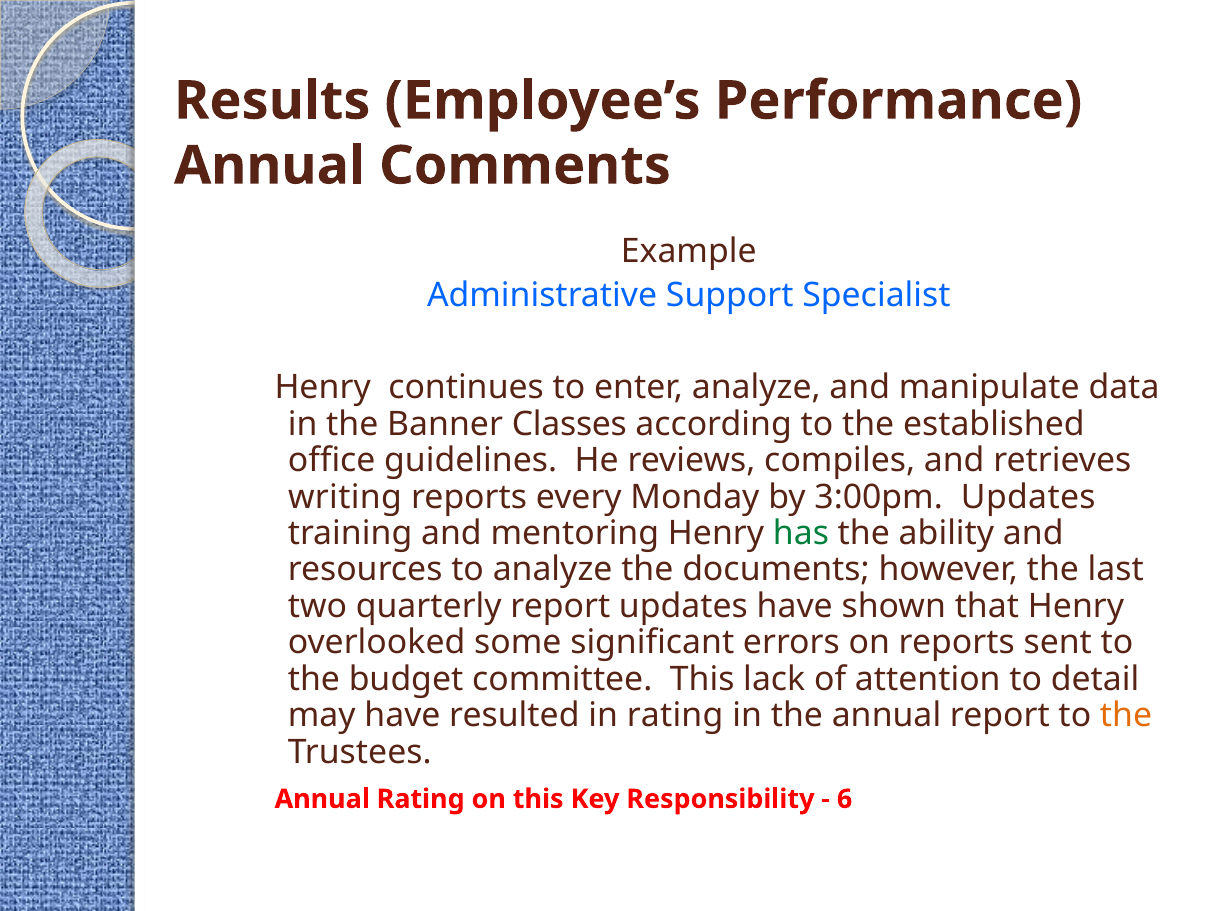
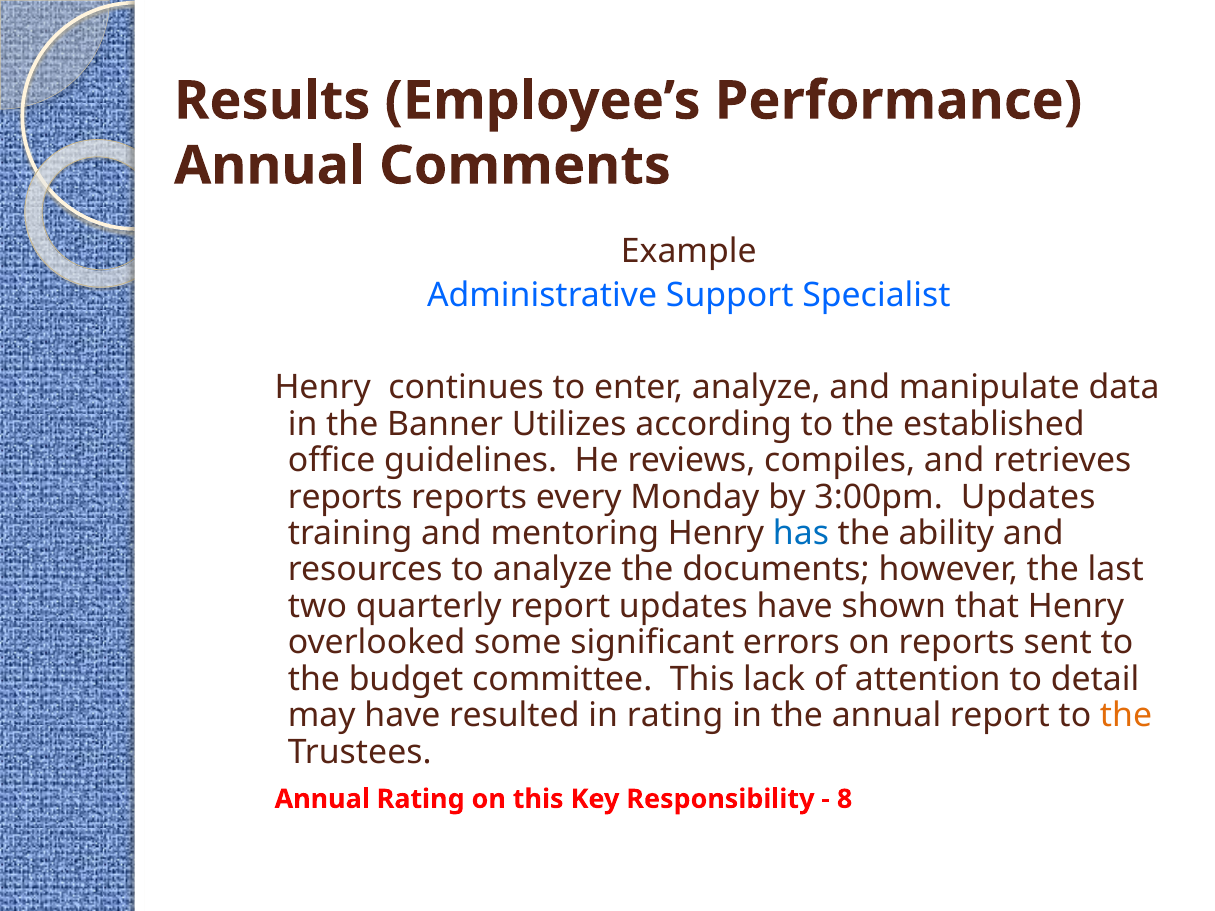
Classes: Classes -> Utilizes
writing at (345, 497): writing -> reports
has colour: green -> blue
6: 6 -> 8
